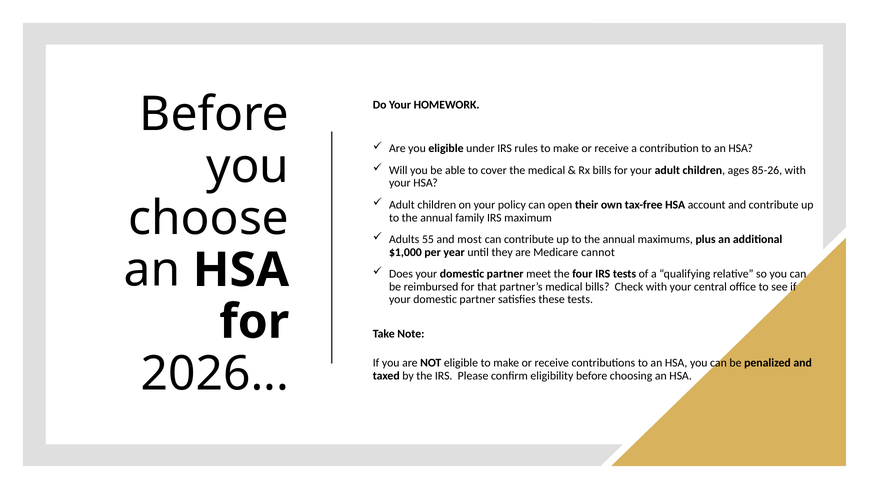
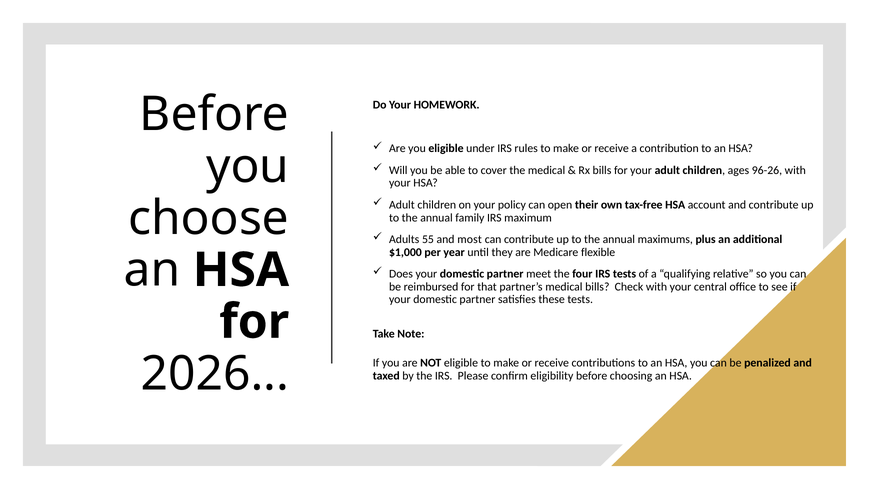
85-26: 85-26 -> 96-26
cannot: cannot -> flexible
